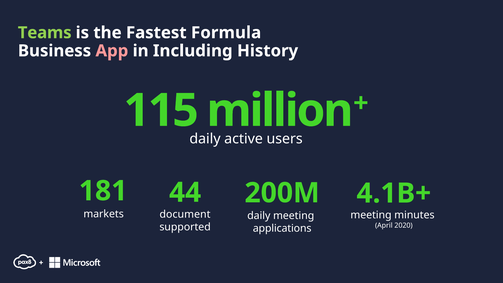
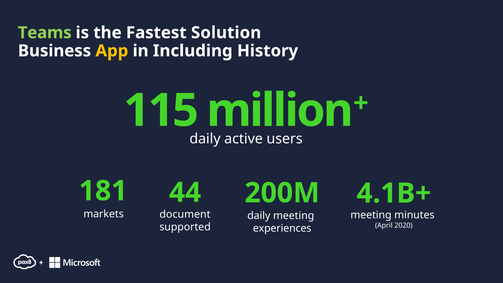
Formula: Formula -> Solution
App colour: pink -> yellow
applications: applications -> experiences
